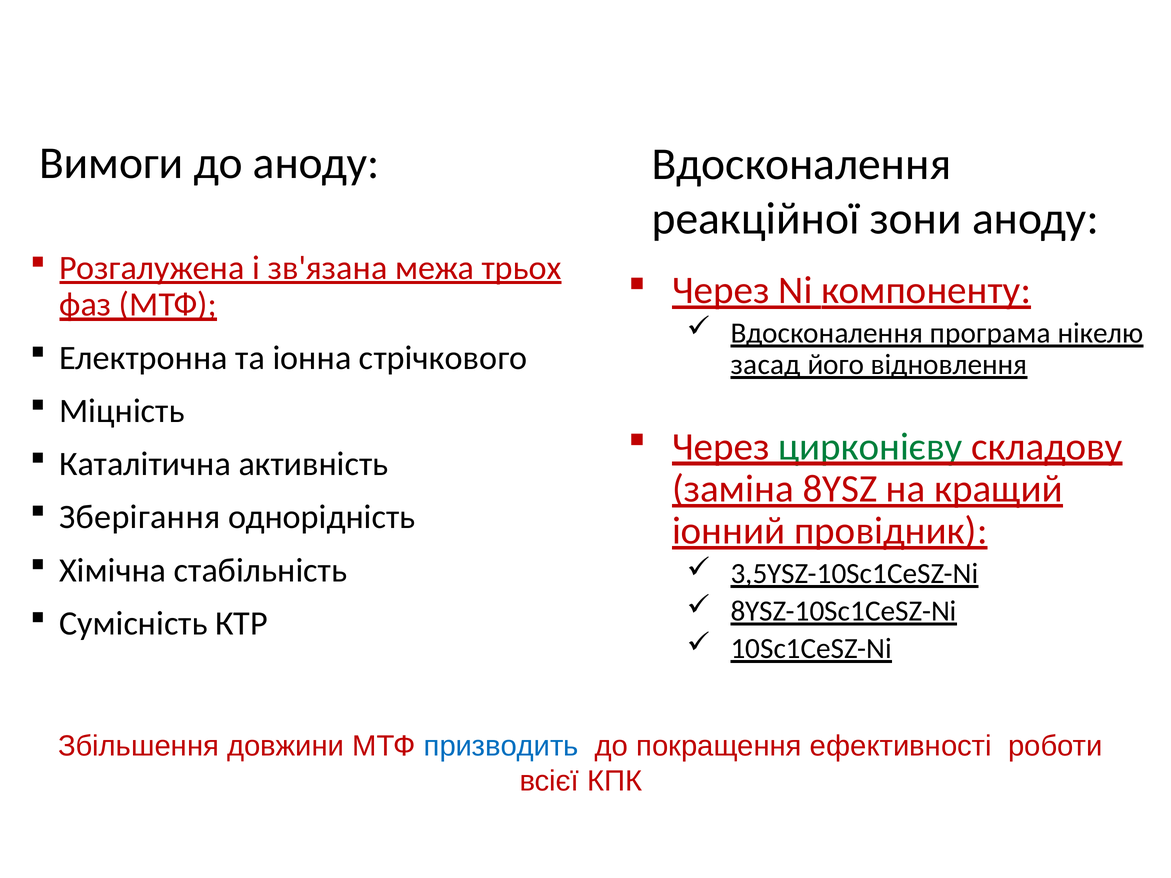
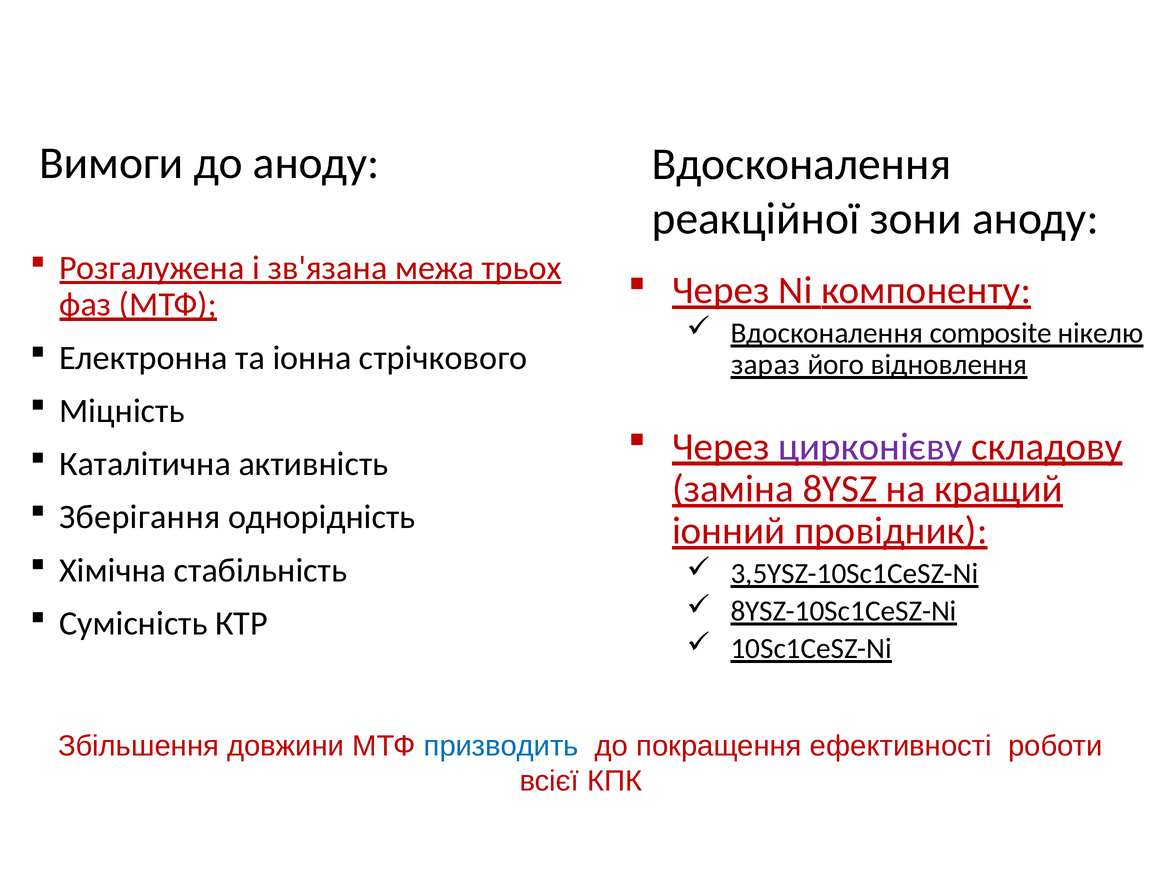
програма: програма -> composite
засад: засад -> зараз
цирконієву colour: green -> purple
